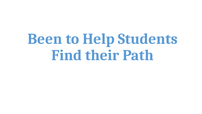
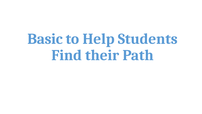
Been: Been -> Basic
